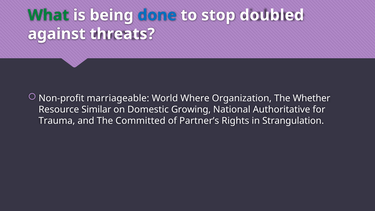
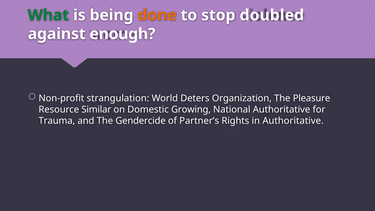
done colour: blue -> orange
threats: threats -> enough
marriageable: marriageable -> strangulation
Where: Where -> Deters
Whether: Whether -> Pleasure
Committed: Committed -> Gendercide
in Strangulation: Strangulation -> Authoritative
